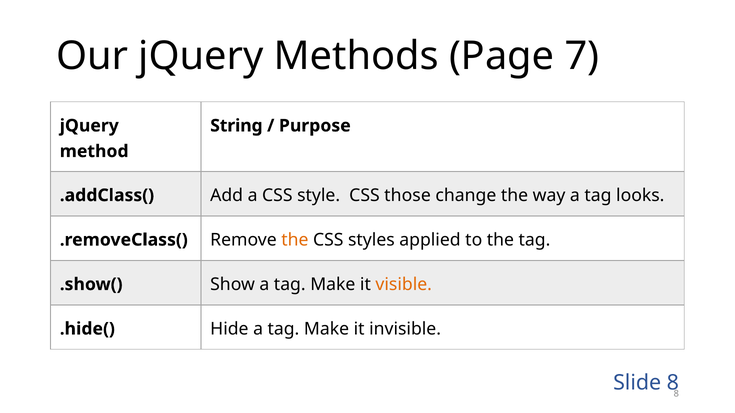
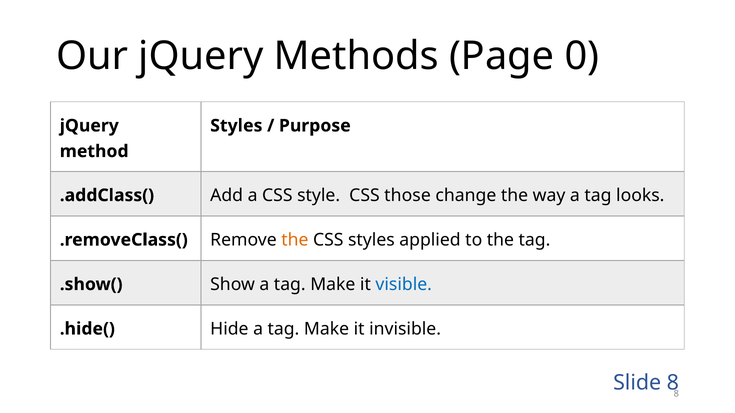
7: 7 -> 0
String at (236, 126): String -> Styles
visible colour: orange -> blue
